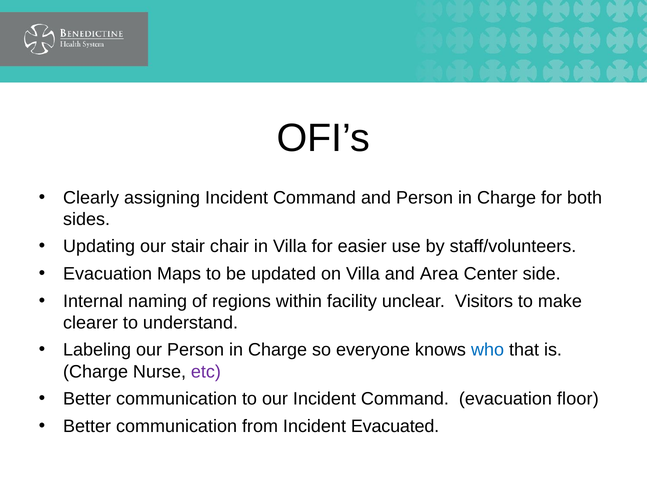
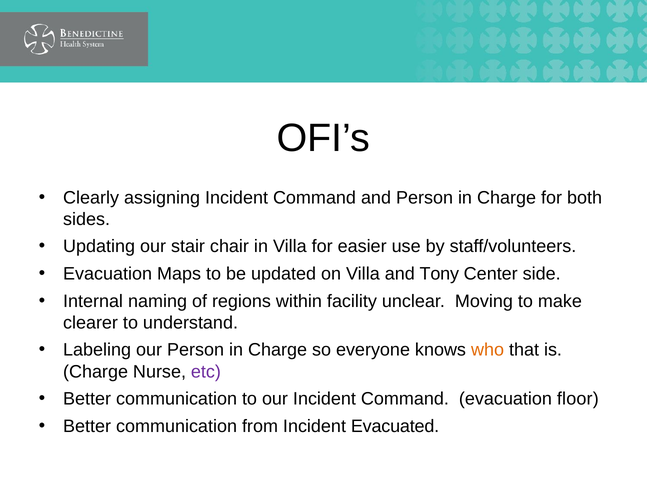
Area: Area -> Tony
Visitors: Visitors -> Moving
who colour: blue -> orange
